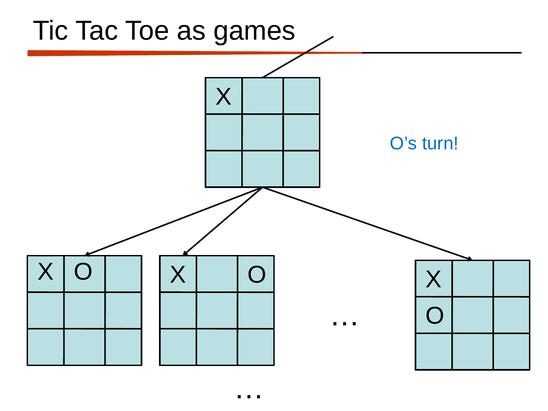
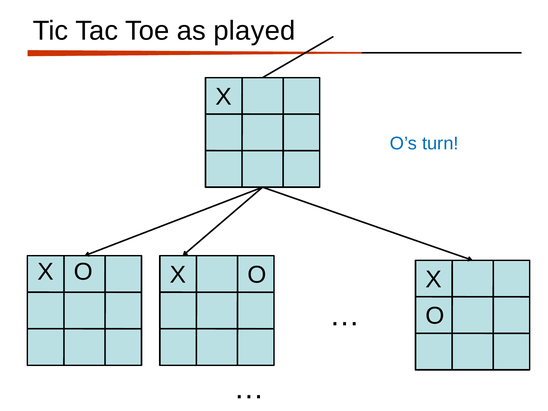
games: games -> played
